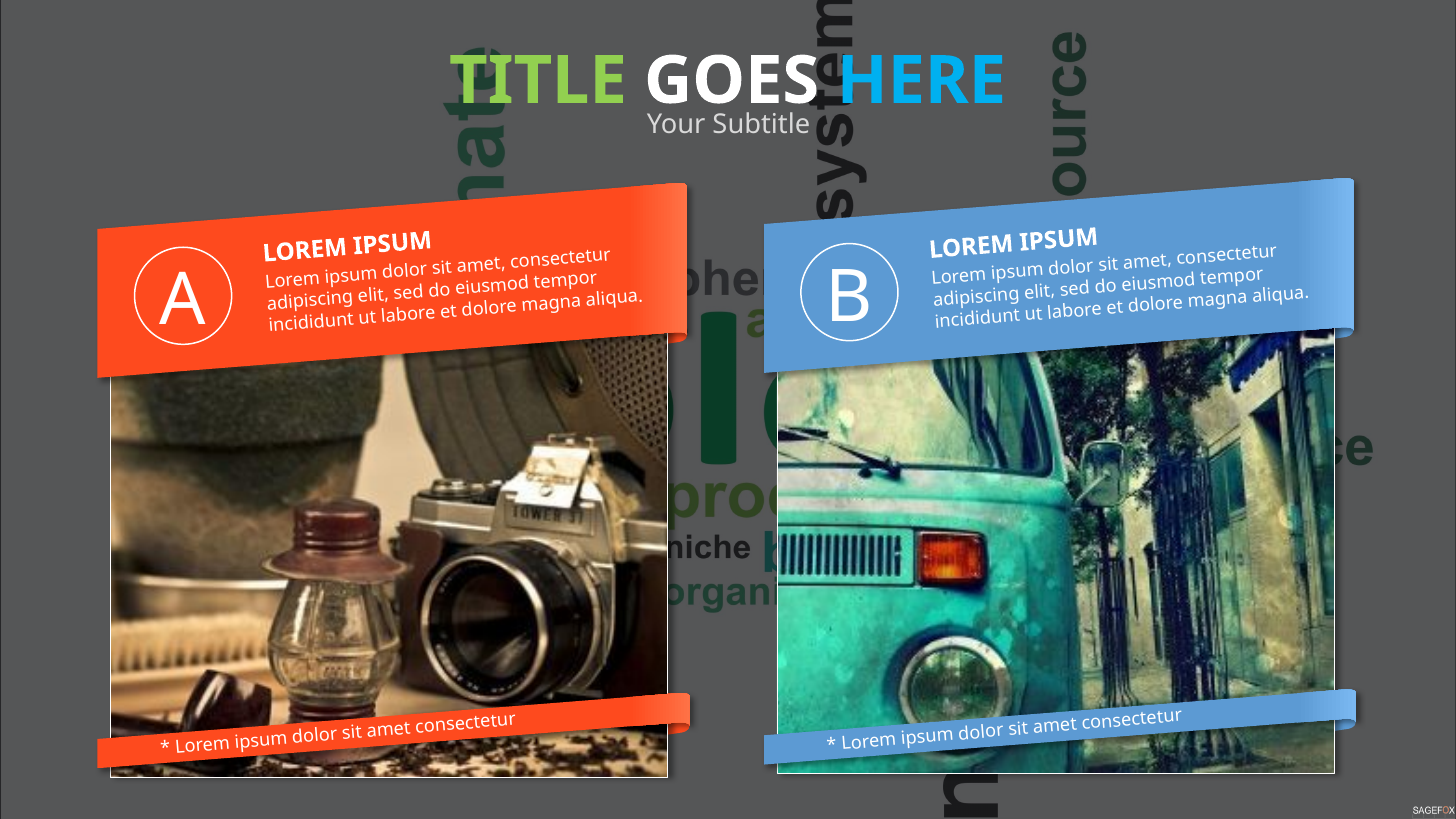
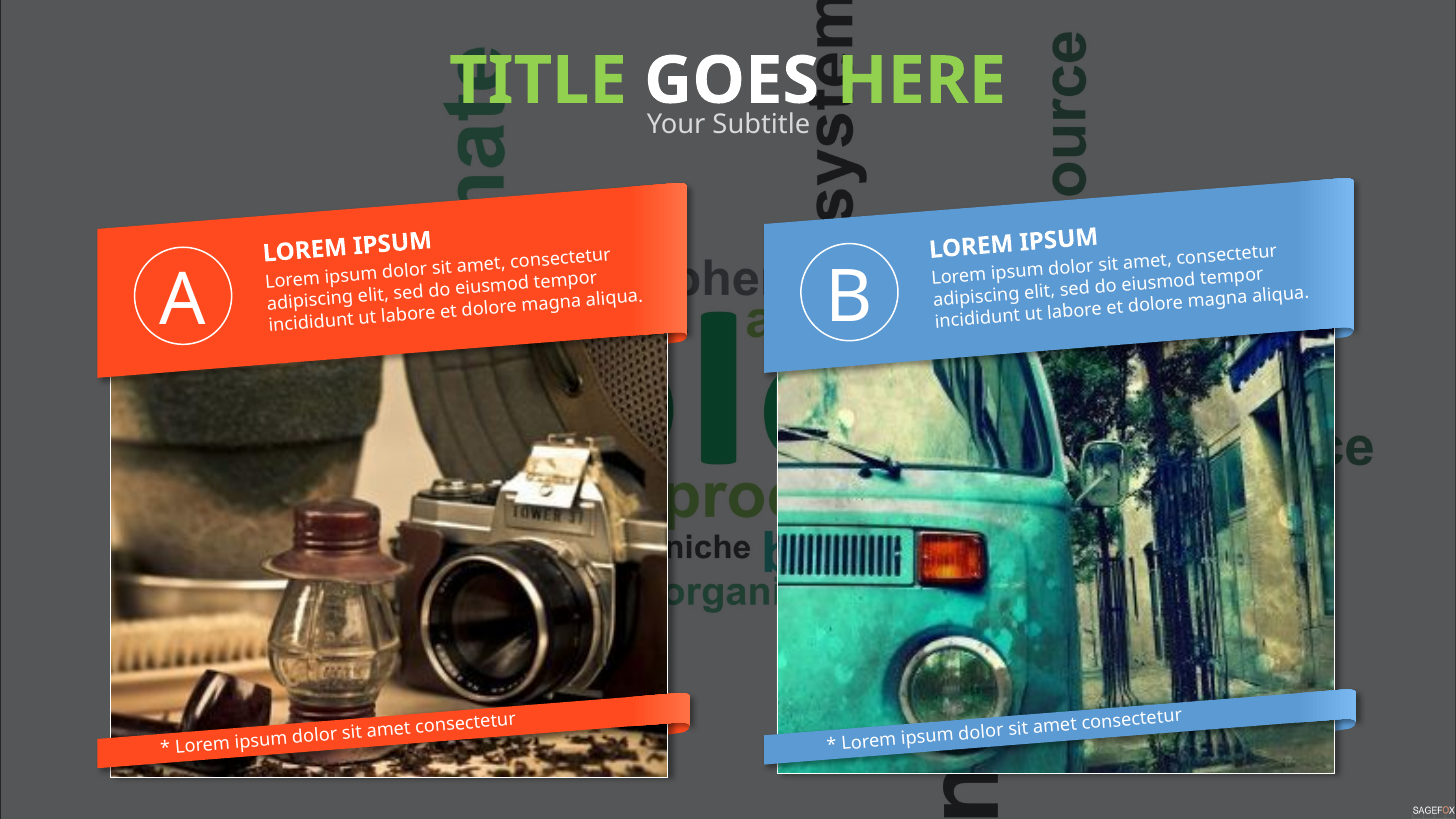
HERE colour: light blue -> light green
